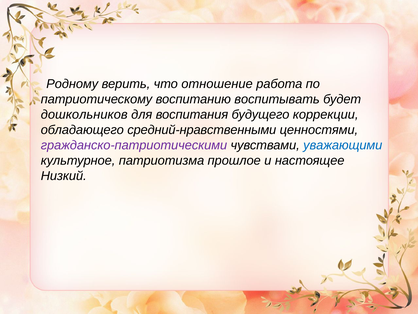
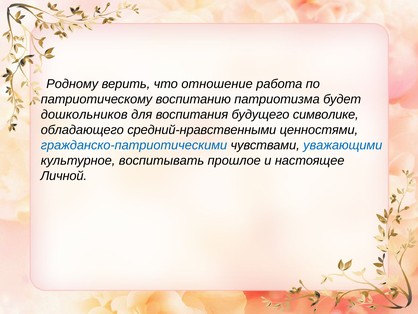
воспитывать: воспитывать -> патриотизма
коррекции: коррекции -> символике
гражданско-патриотическими colour: purple -> blue
патриотизма: патриотизма -> воспитывать
Низкий: Низкий -> Личной
